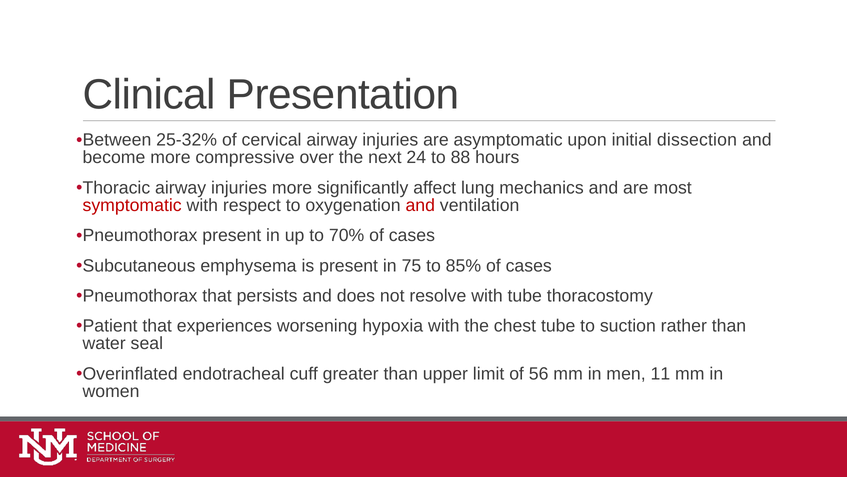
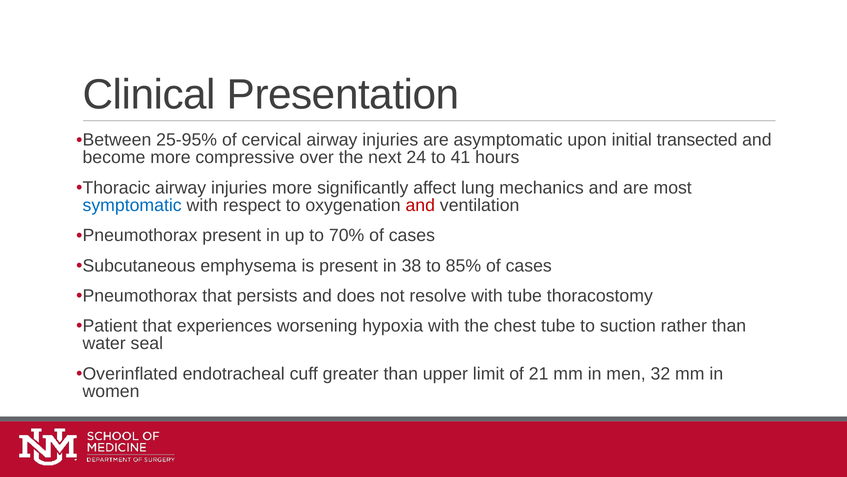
25-32%: 25-32% -> 25-95%
dissection: dissection -> transected
88: 88 -> 41
symptomatic colour: red -> blue
75: 75 -> 38
56: 56 -> 21
11: 11 -> 32
